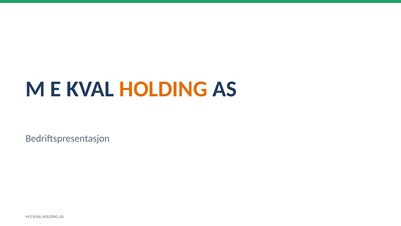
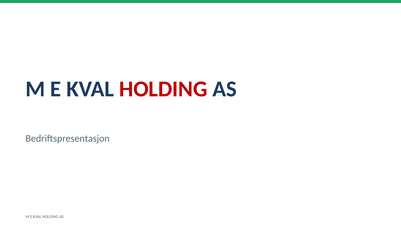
HOLDING at (163, 89) colour: orange -> red
